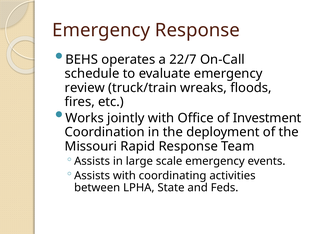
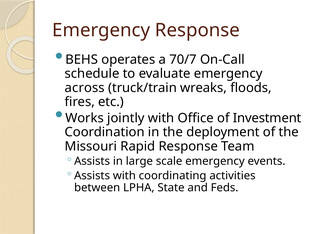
22/7: 22/7 -> 70/7
review: review -> across
